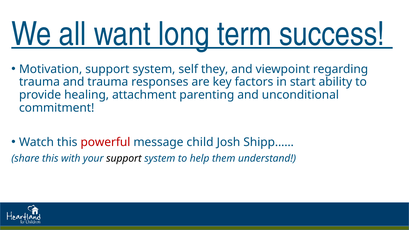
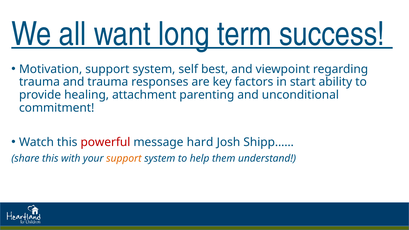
they: they -> best
child: child -> hard
support at (124, 158) colour: black -> orange
